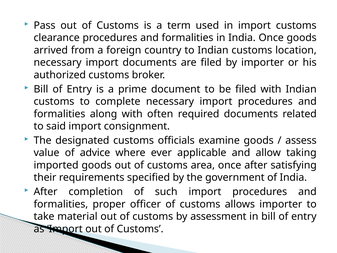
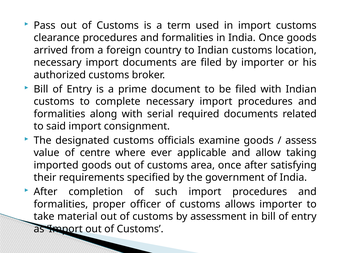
often: often -> serial
advice: advice -> centre
